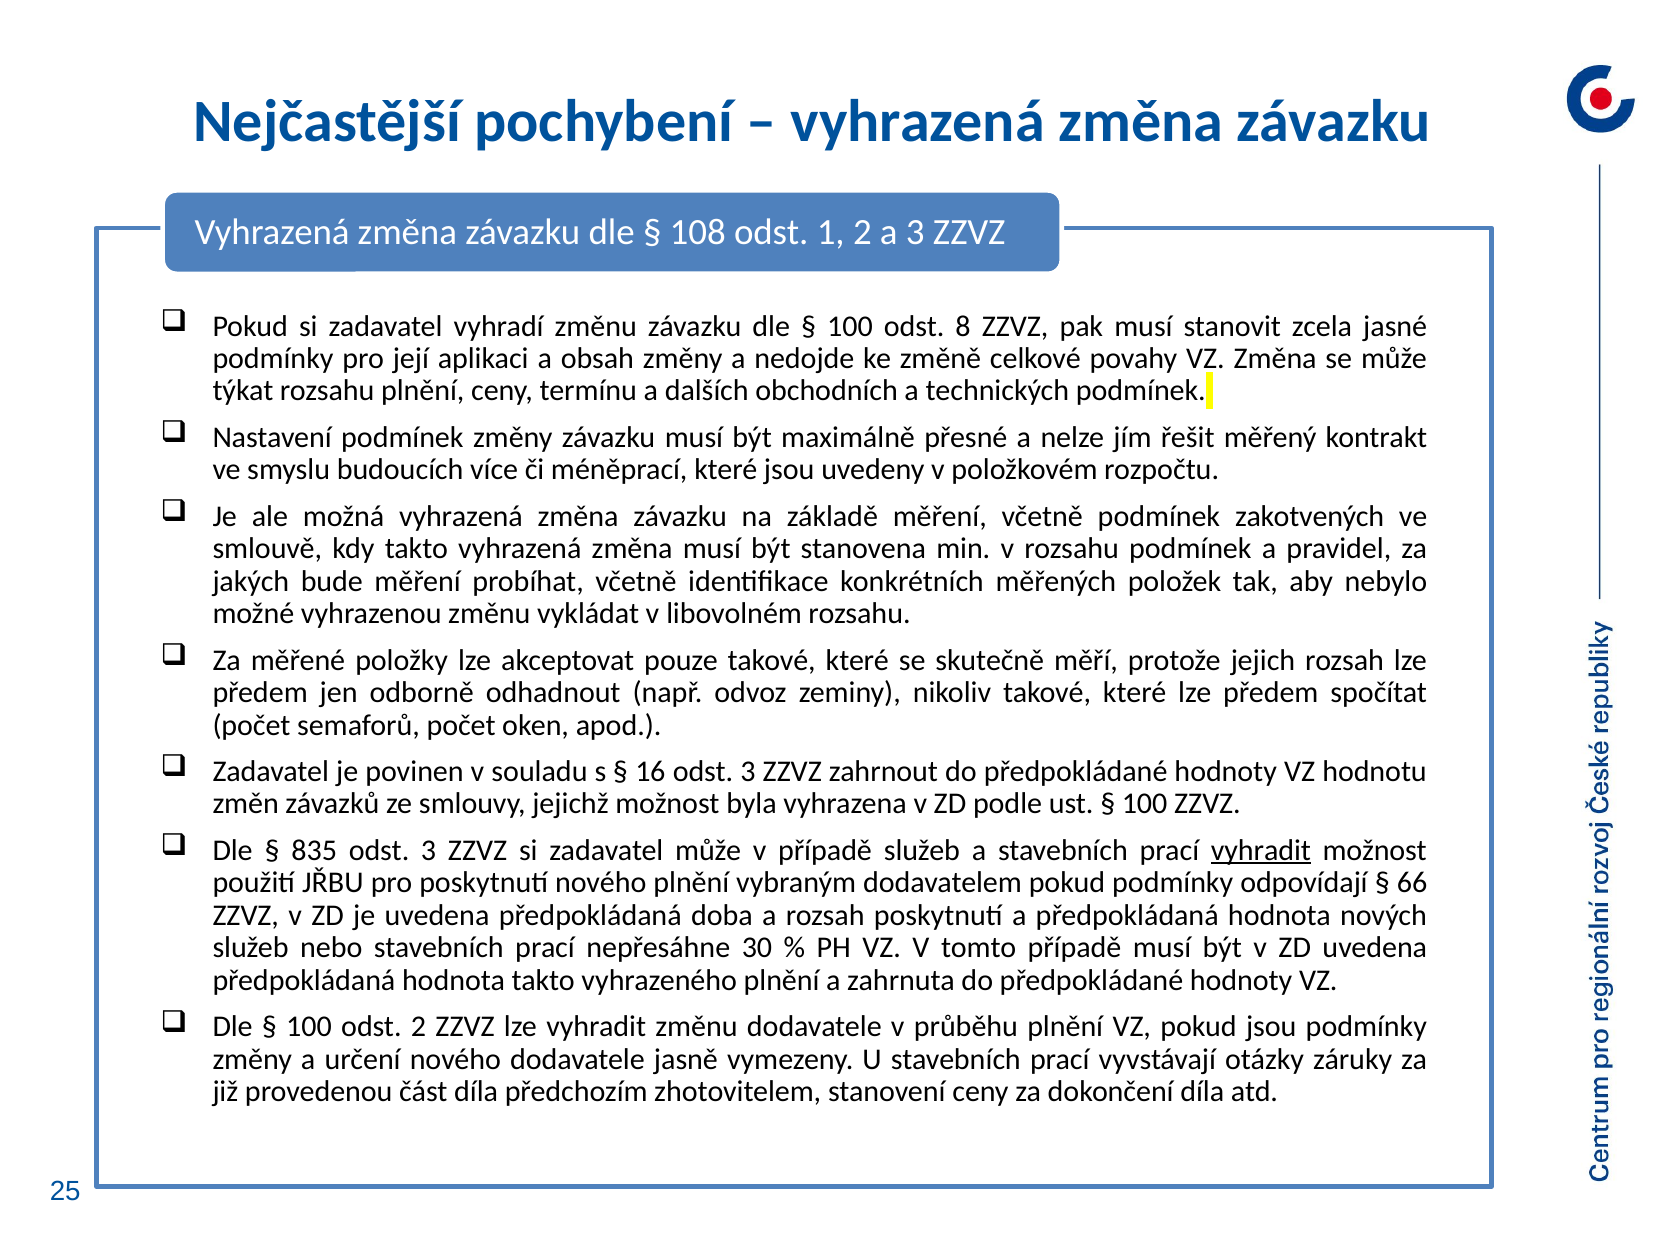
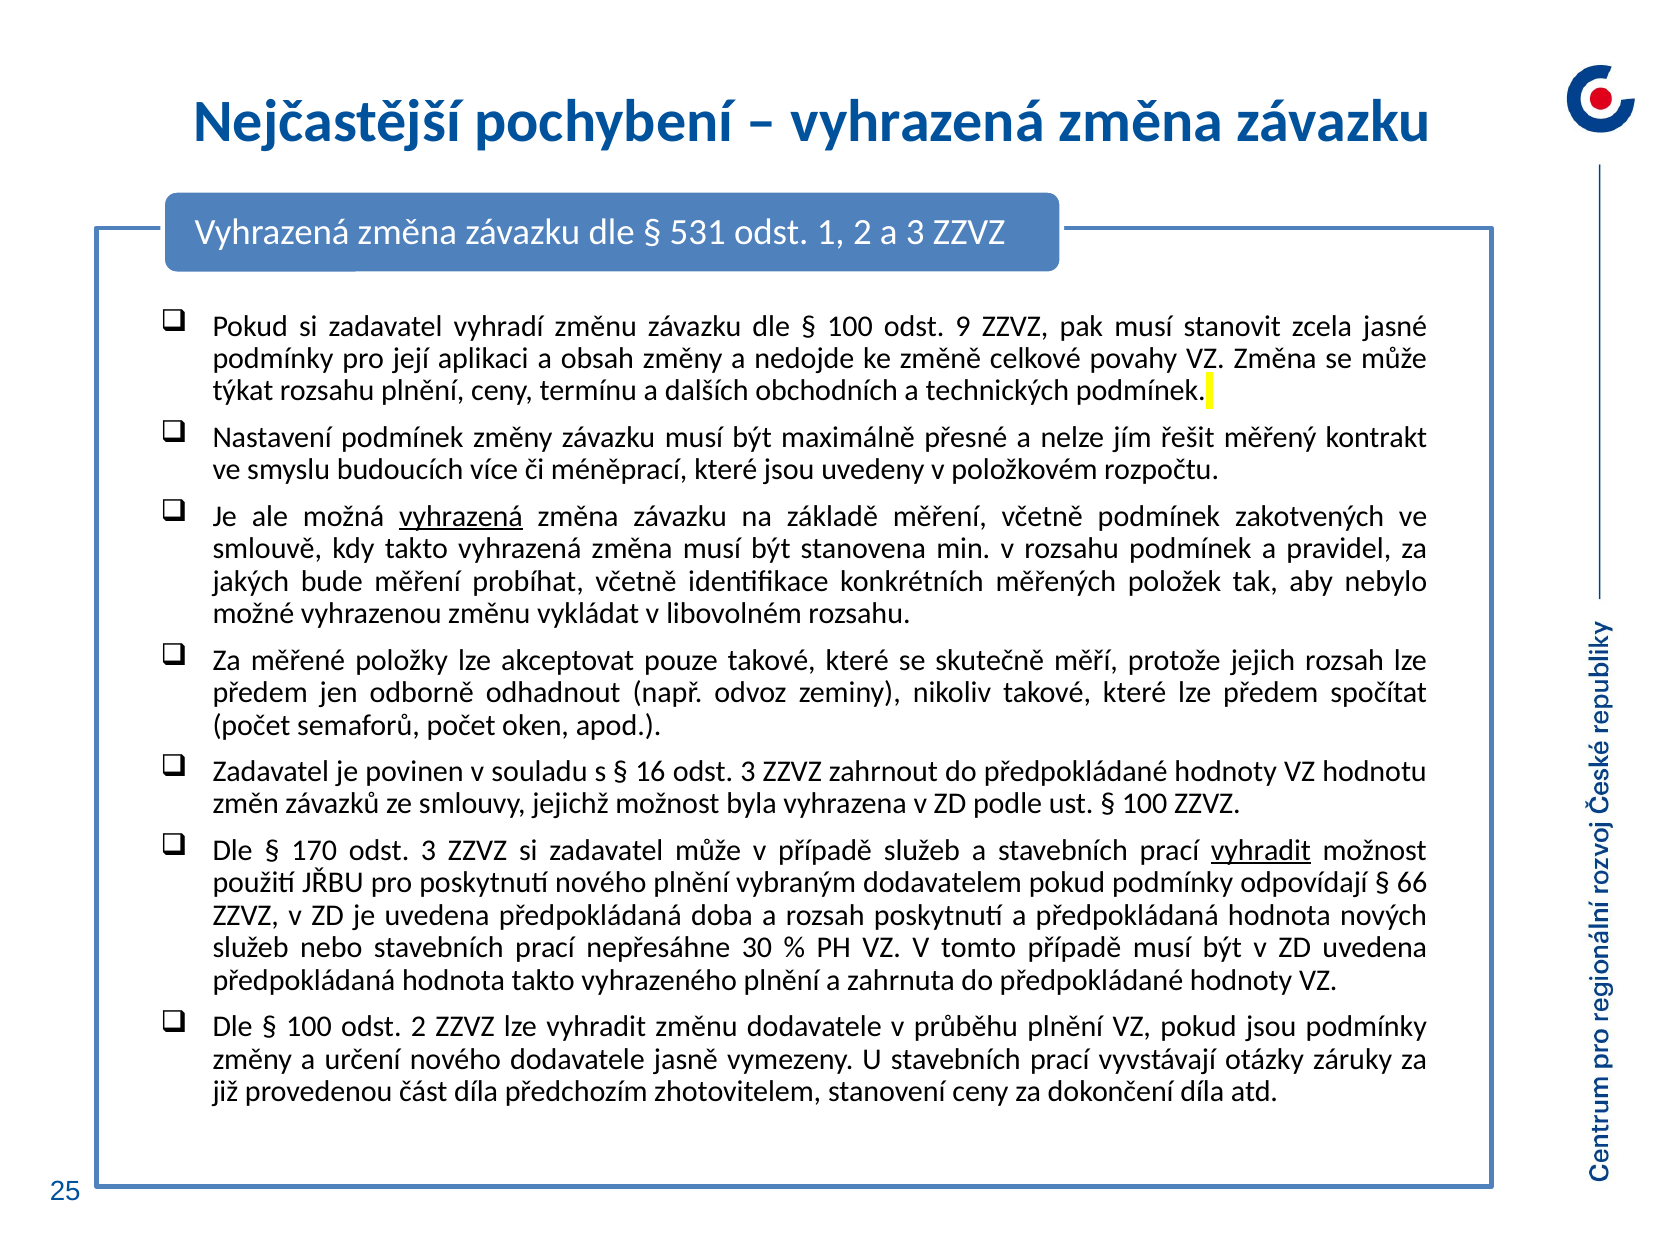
108: 108 -> 531
8: 8 -> 9
vyhrazená at (461, 516) underline: none -> present
835: 835 -> 170
